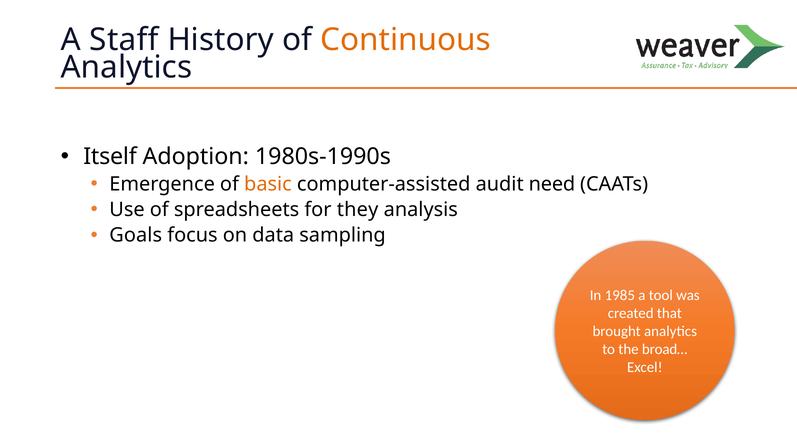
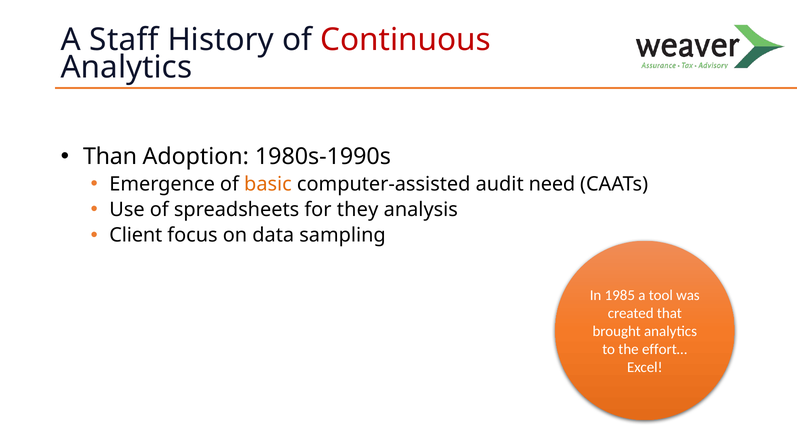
Continuous colour: orange -> red
Itself: Itself -> Than
Goals: Goals -> Client
broad…: broad… -> effort…
